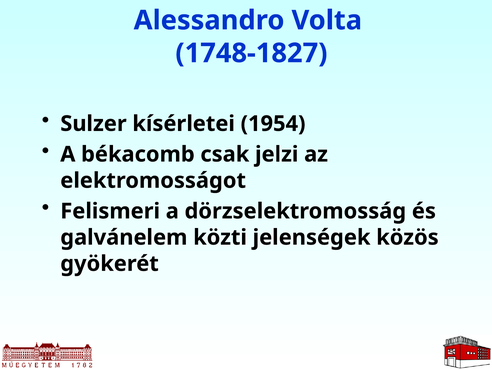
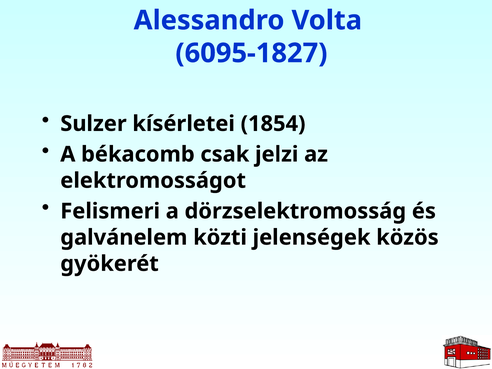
1748-1827: 1748-1827 -> 6095-1827
1954: 1954 -> 1854
